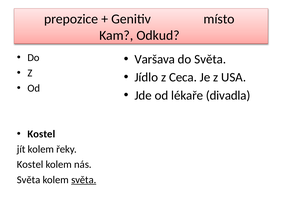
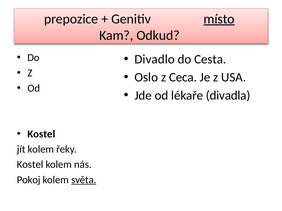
místo underline: none -> present
Varšava: Varšava -> Divadlo
do Světa: Světa -> Cesta
Jídlo: Jídlo -> Oslo
Světa at (29, 180): Světa -> Pokoj
